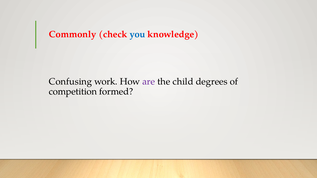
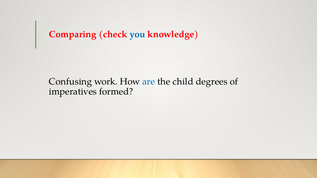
Commonly: Commonly -> Comparing
are colour: purple -> blue
competition: competition -> imperatives
